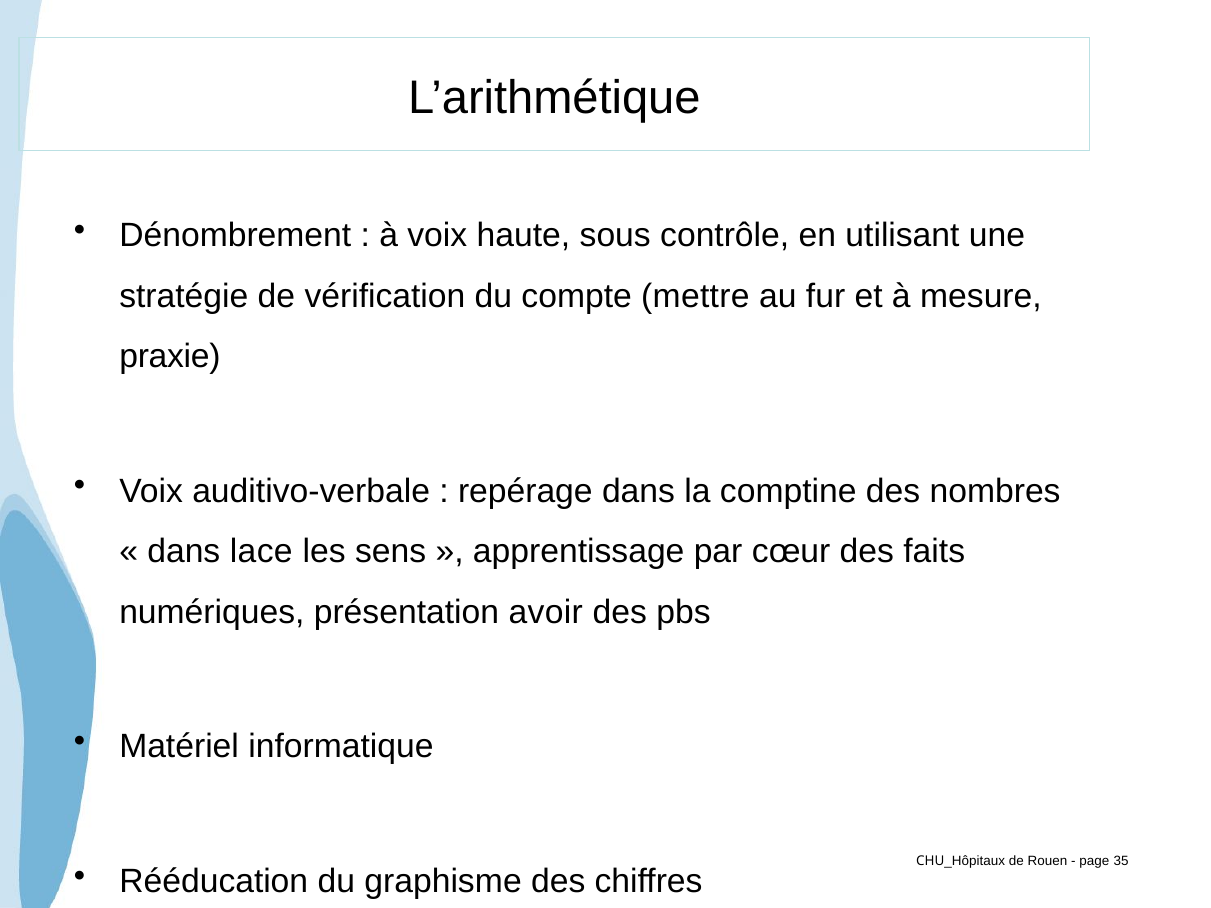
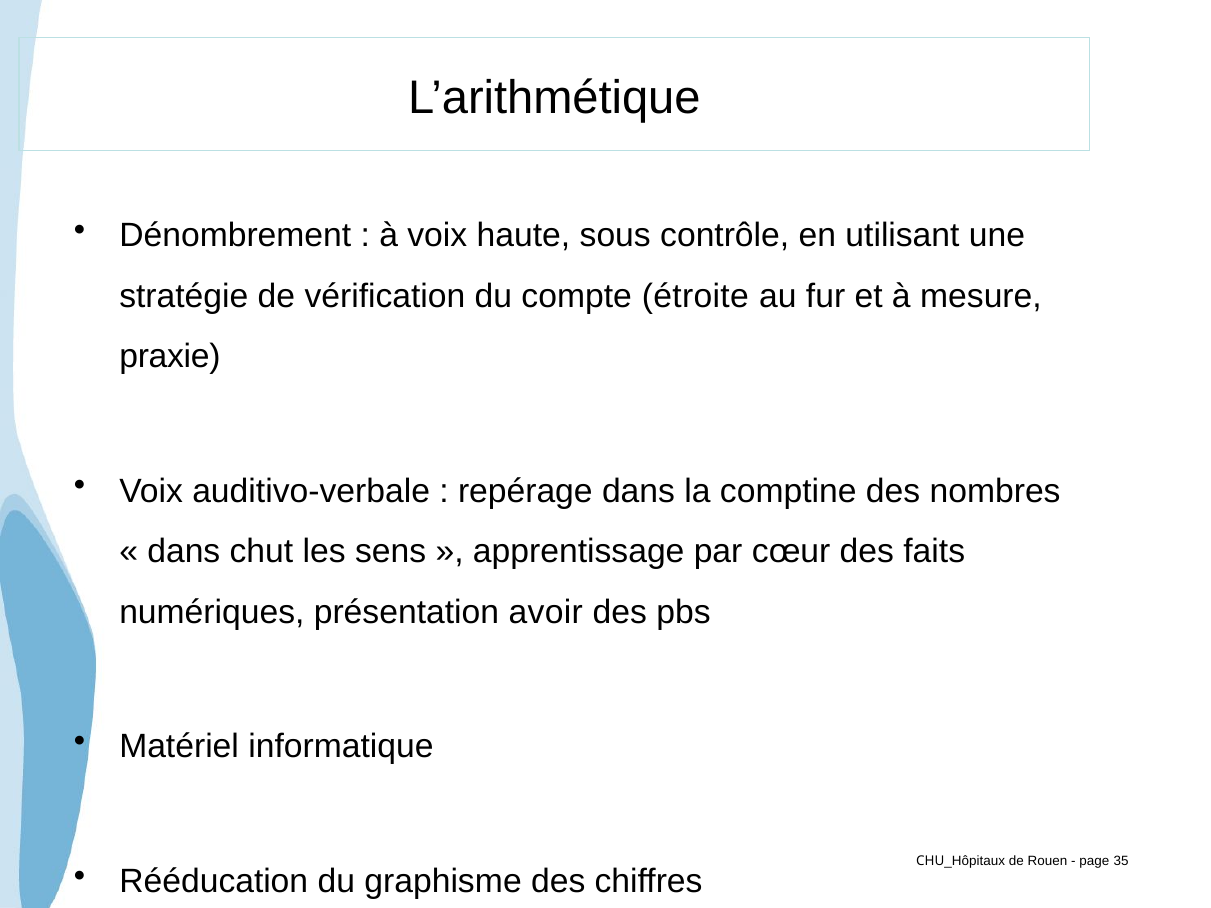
mettre: mettre -> étroite
lace: lace -> chut
